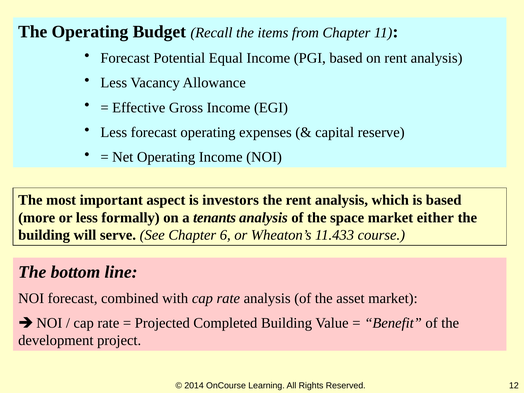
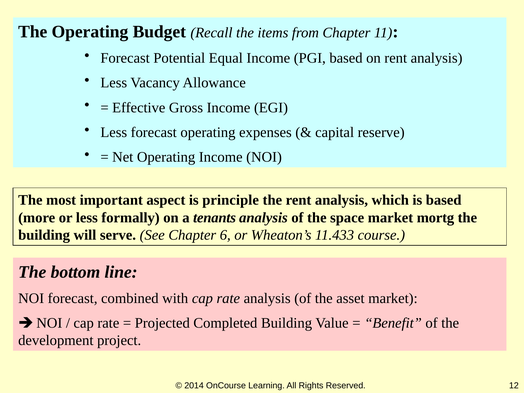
investors: investors -> principle
either: either -> mortg
